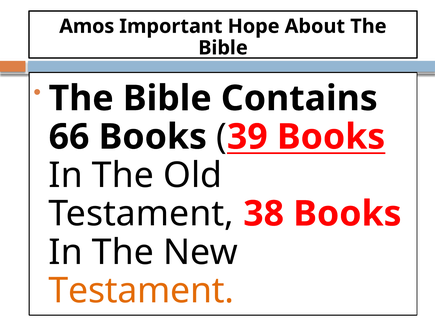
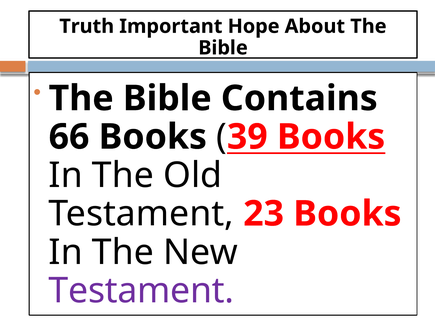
Amos: Amos -> Truth
38: 38 -> 23
Testament at (141, 291) colour: orange -> purple
